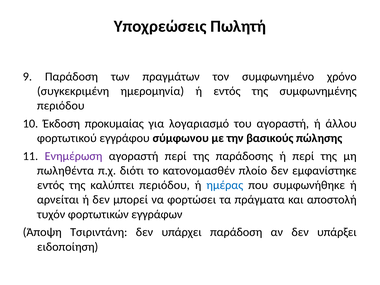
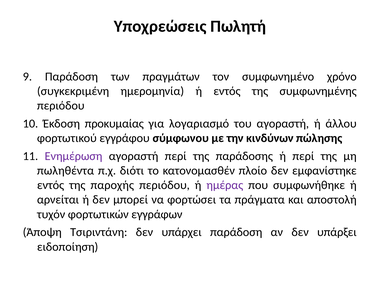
βασικούς: βασικούς -> κινδύνων
καλύπτει: καλύπτει -> παροχής
ημέρας colour: blue -> purple
